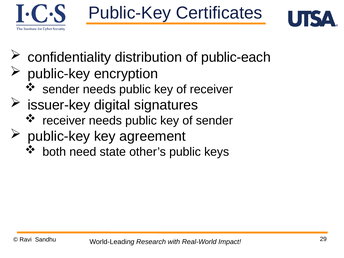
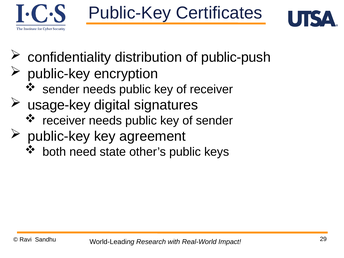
public-each: public-each -> public-push
issuer-key: issuer-key -> usage-key
